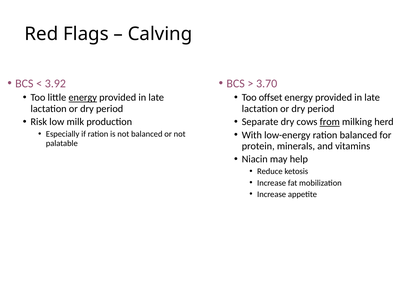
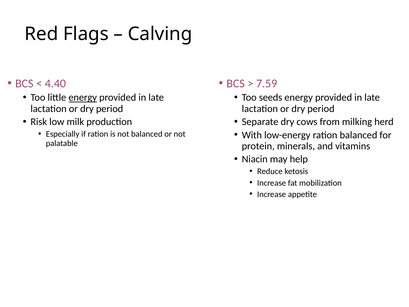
3.92: 3.92 -> 4.40
3.70: 3.70 -> 7.59
offset: offset -> seeds
from underline: present -> none
